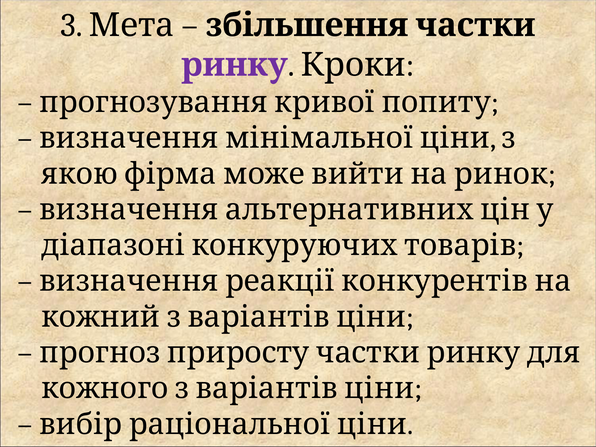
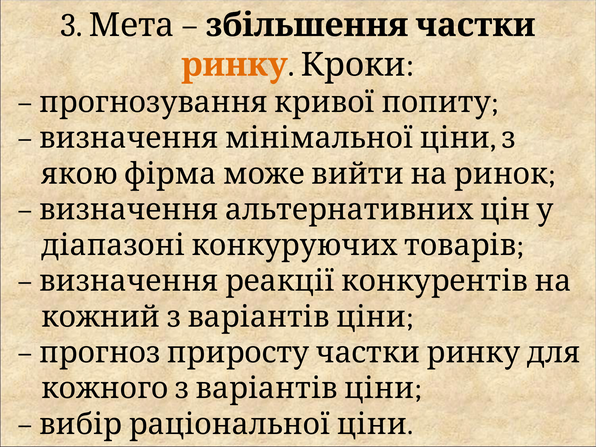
ринку colour: purple -> orange
